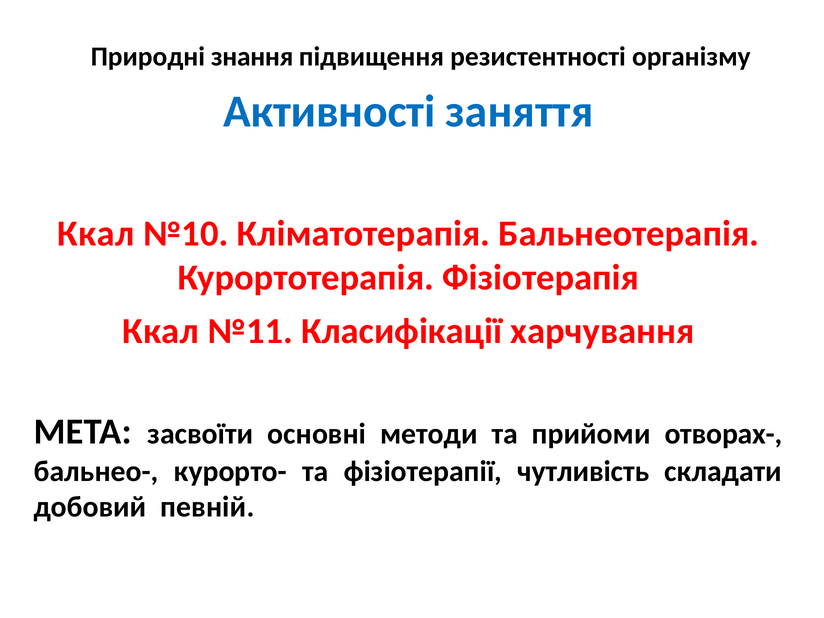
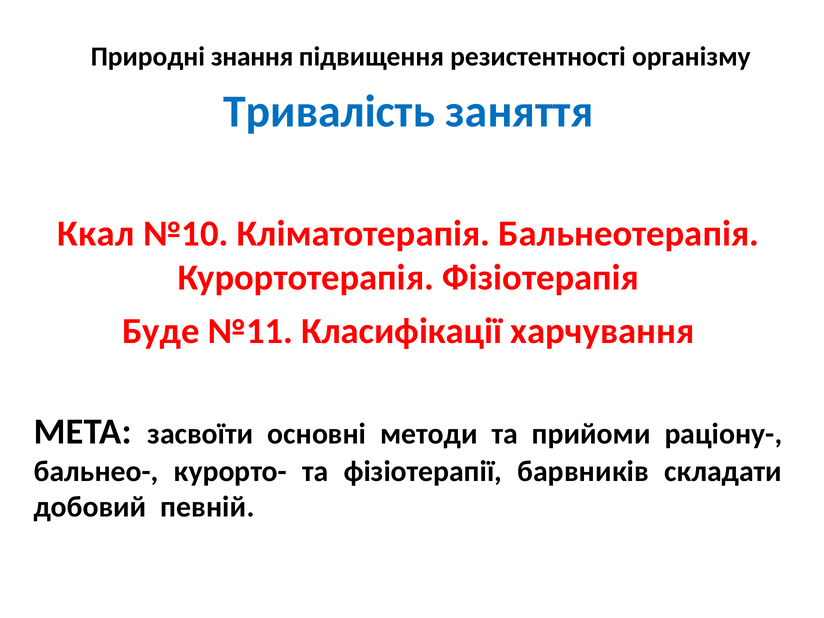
Активності: Активності -> Тривалість
Ккал at (161, 331): Ккал -> Буде
отворах-: отворах- -> раціону-
чутливість: чутливість -> барвників
